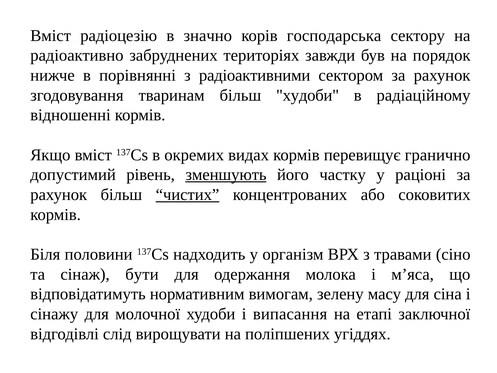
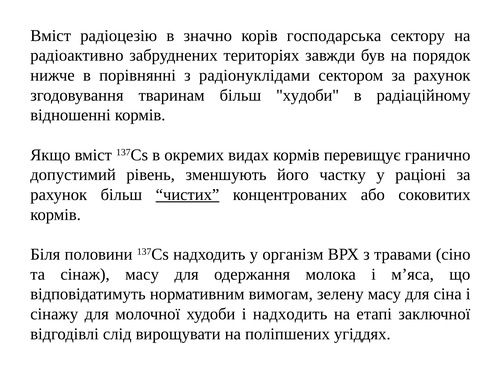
радіоактивними: радіоактивними -> радіонуклідами
зменшують underline: present -> none
сінаж бути: бути -> масу
і випасання: випасання -> надходить
